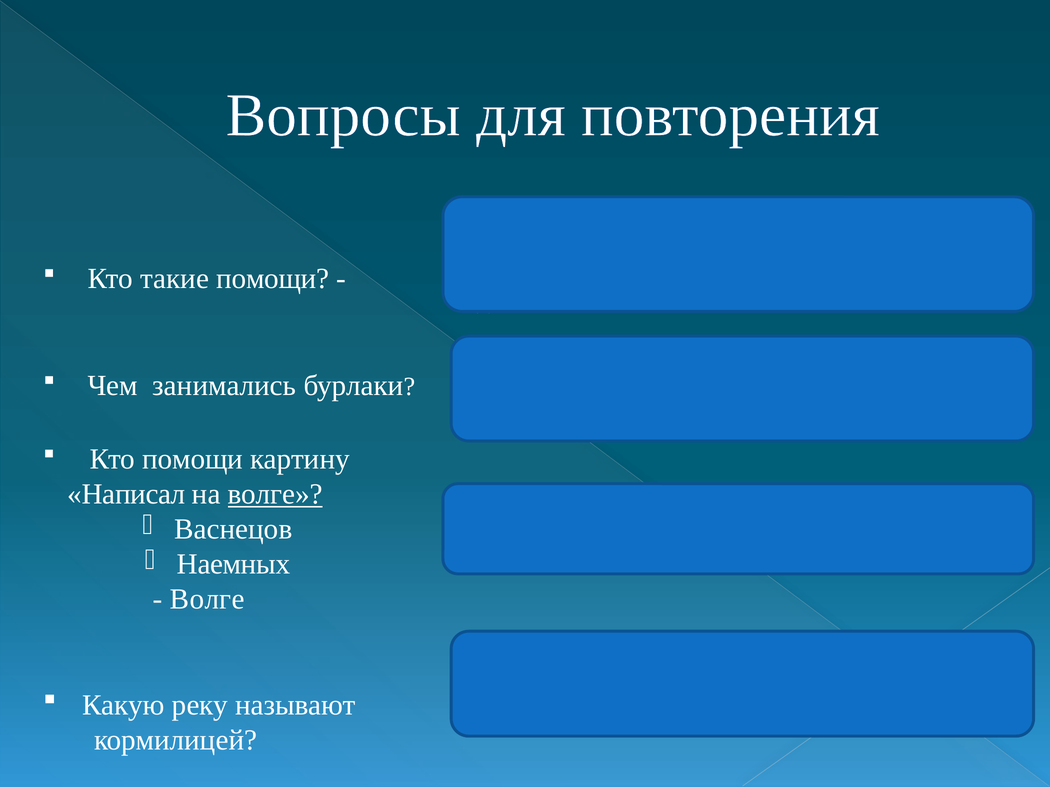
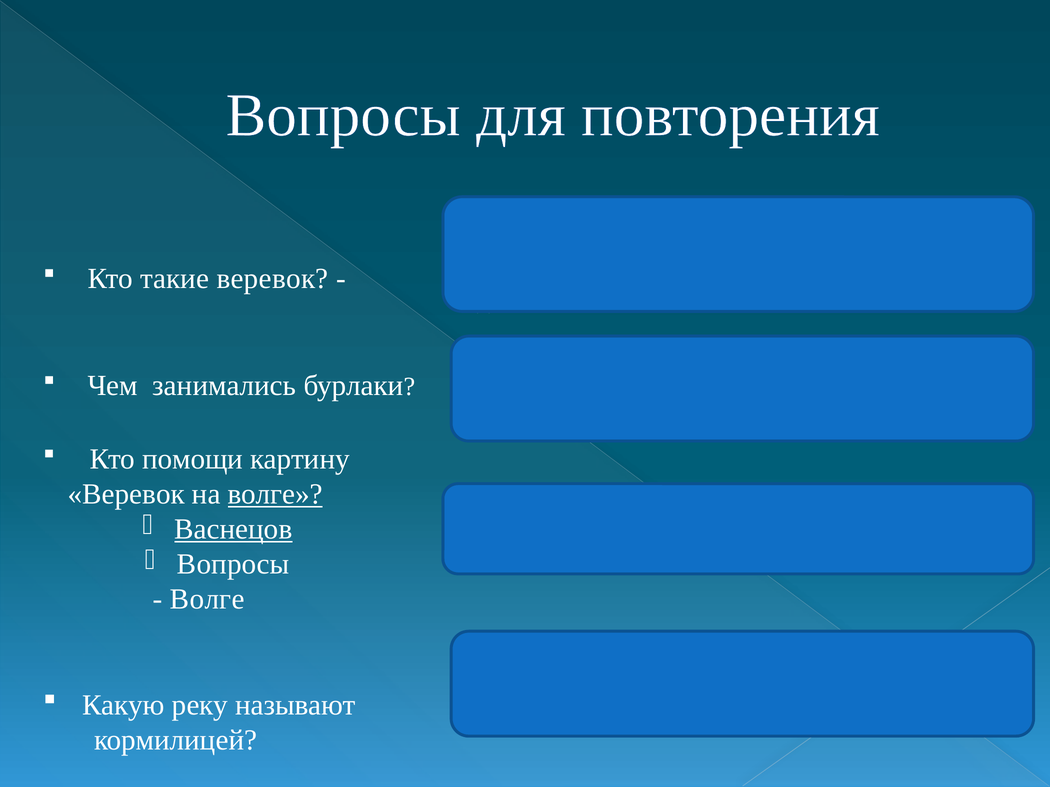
такие помощи: помощи -> веревок
Написал at (126, 494): Написал -> Веревок
Васнецов underline: none -> present
Наемных at (233, 565): Наемных -> Вопросы
